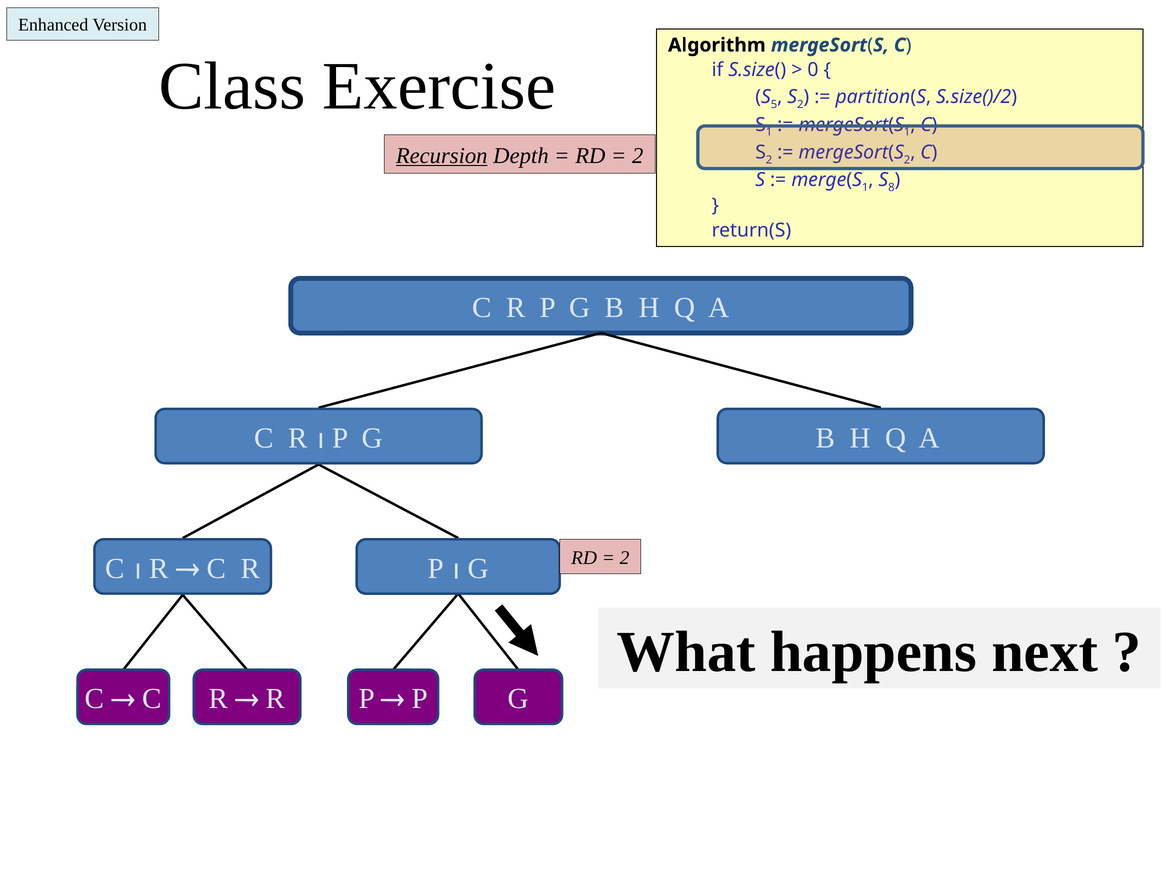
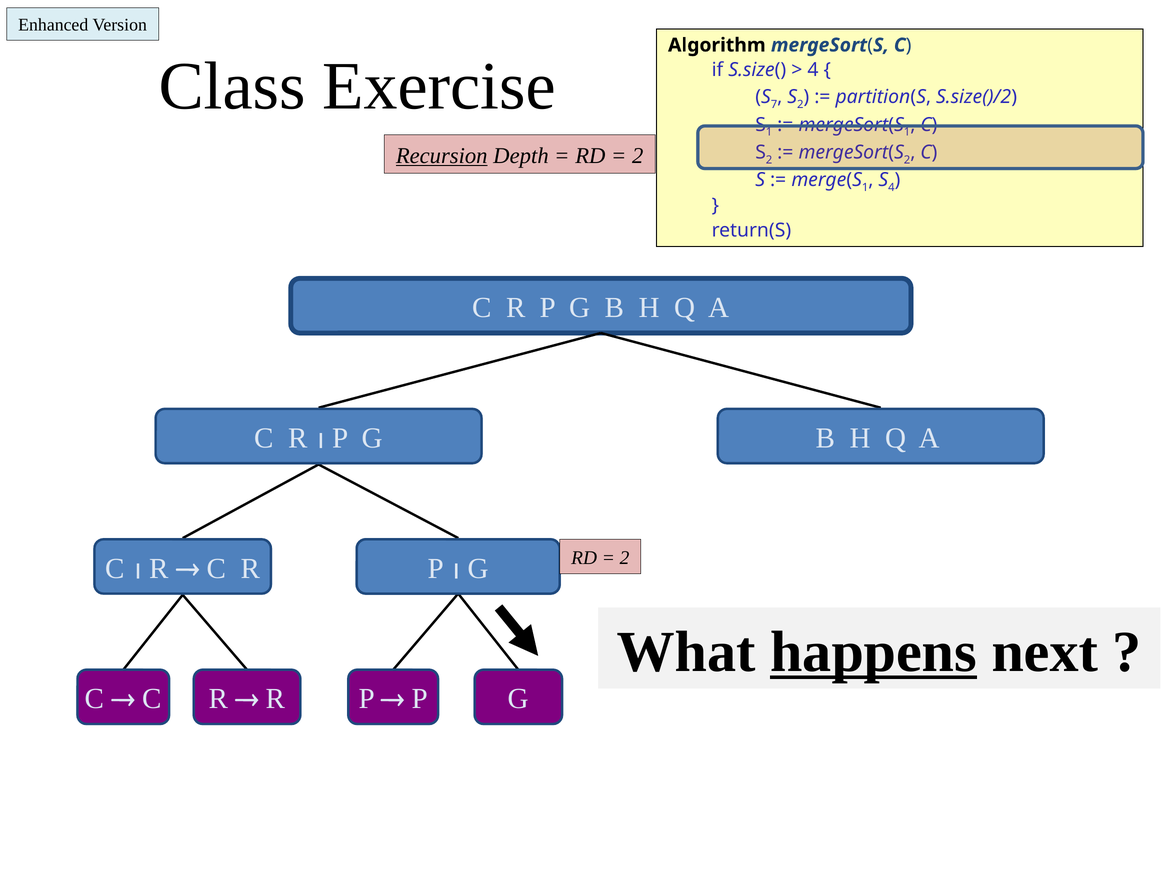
0 at (813, 70): 0 -> 4
5: 5 -> 7
S 8: 8 -> 4
happens underline: none -> present
